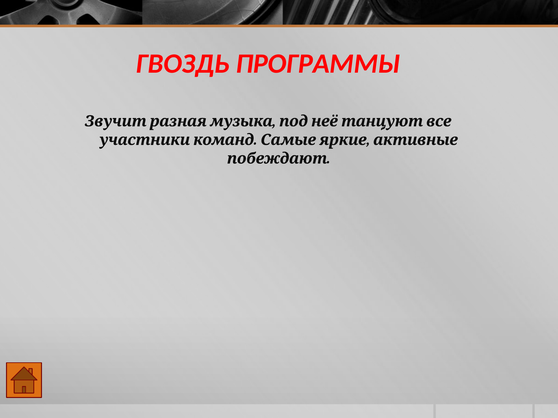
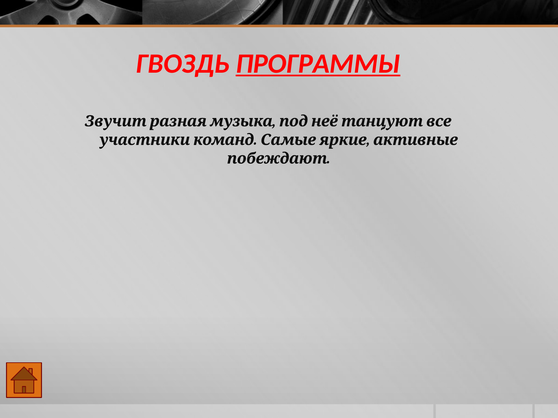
ПРОГРАММЫ underline: none -> present
